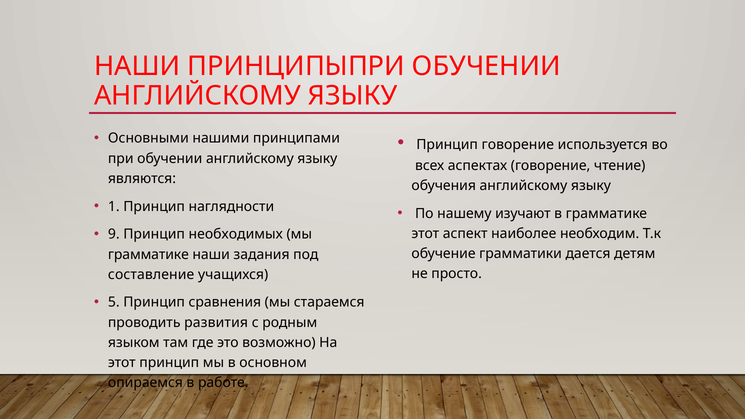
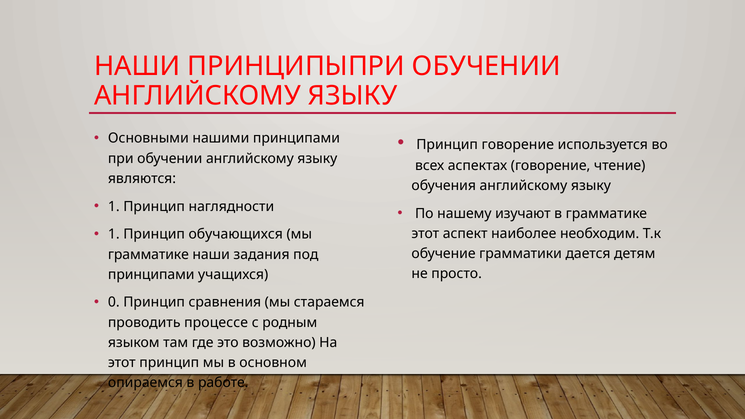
9 at (114, 234): 9 -> 1
необходимых: необходимых -> обучающихся
составление at (151, 275): составление -> принципами
5: 5 -> 0
развития: развития -> процессе
